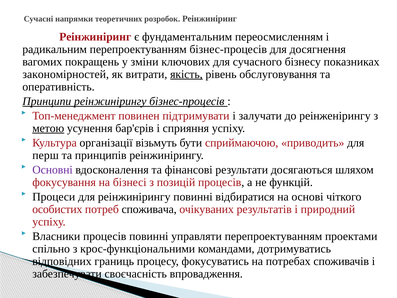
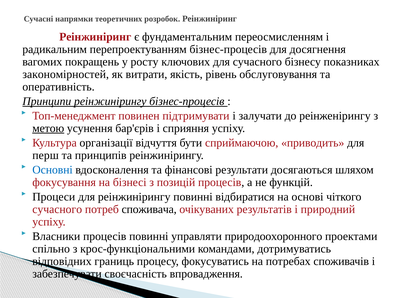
зміни: зміни -> росту
якість underline: present -> none
візьмуть: візьмуть -> відчуття
Основні colour: purple -> blue
особистих at (57, 209): особистих -> сучасного
управляти перепроектуванням: перепроектуванням -> природоохоронного
